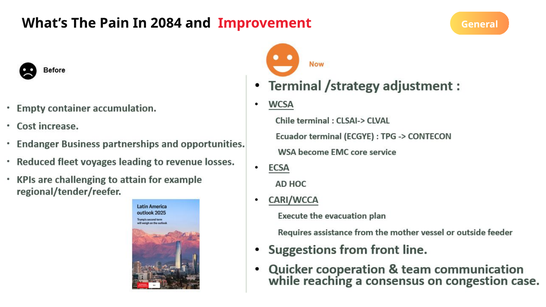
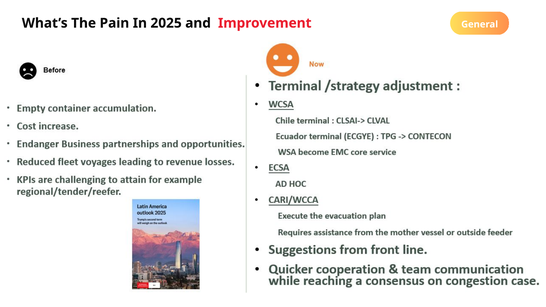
2084: 2084 -> 2025
